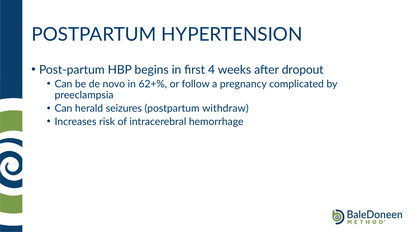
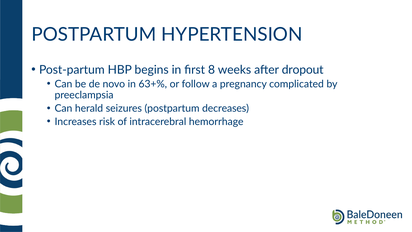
4: 4 -> 8
62+%: 62+% -> 63+%
withdraw: withdraw -> decreases
